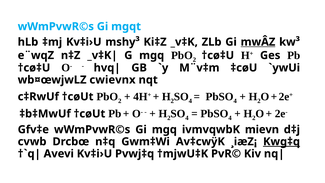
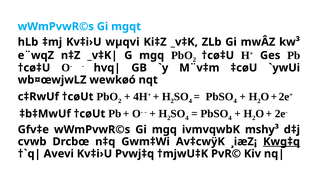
mshy³: mshy³ -> wµqvi
mwÂZ underline: present -> none
cwievnx: cwievnx -> wewkøó
mievn: mievn -> mshy³
